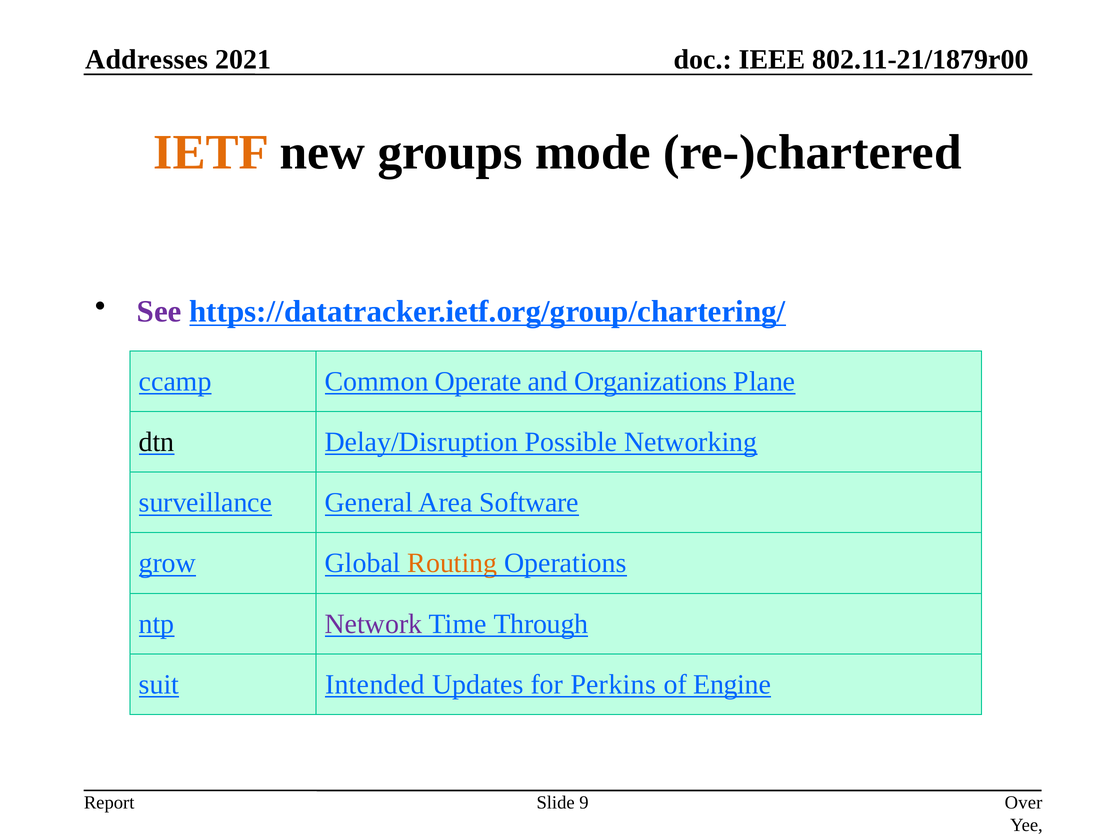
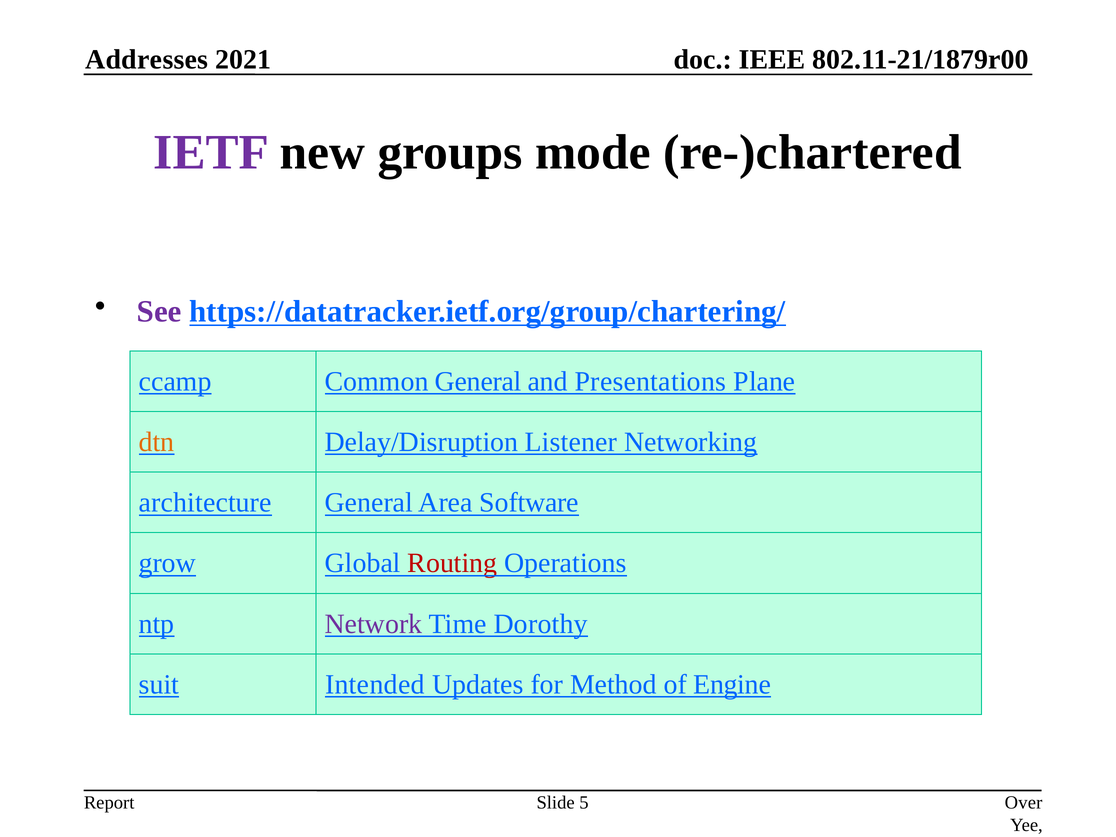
IETF colour: orange -> purple
Common Operate: Operate -> General
Organizations: Organizations -> Presentations
dtn colour: black -> orange
Possible: Possible -> Listener
surveillance: surveillance -> architecture
Routing colour: orange -> red
Through: Through -> Dorothy
Perkins: Perkins -> Method
9: 9 -> 5
